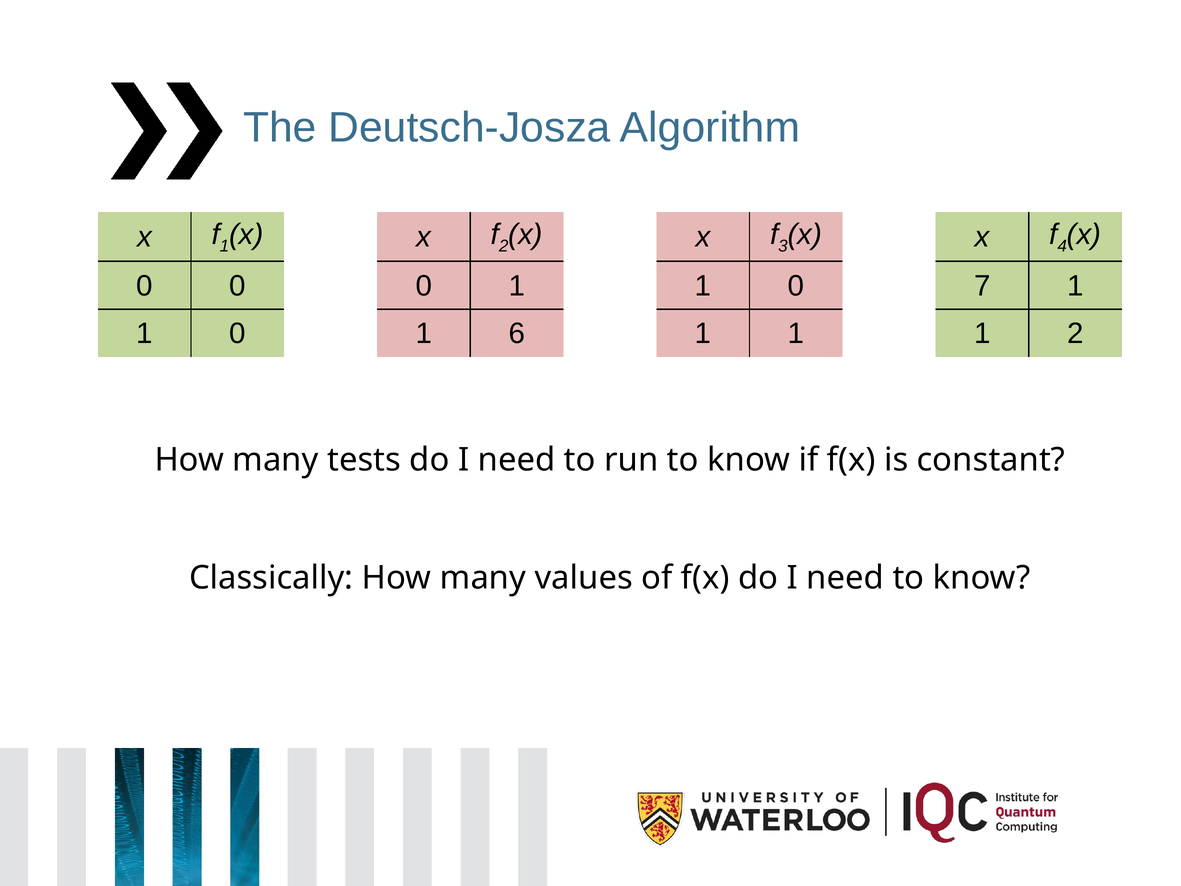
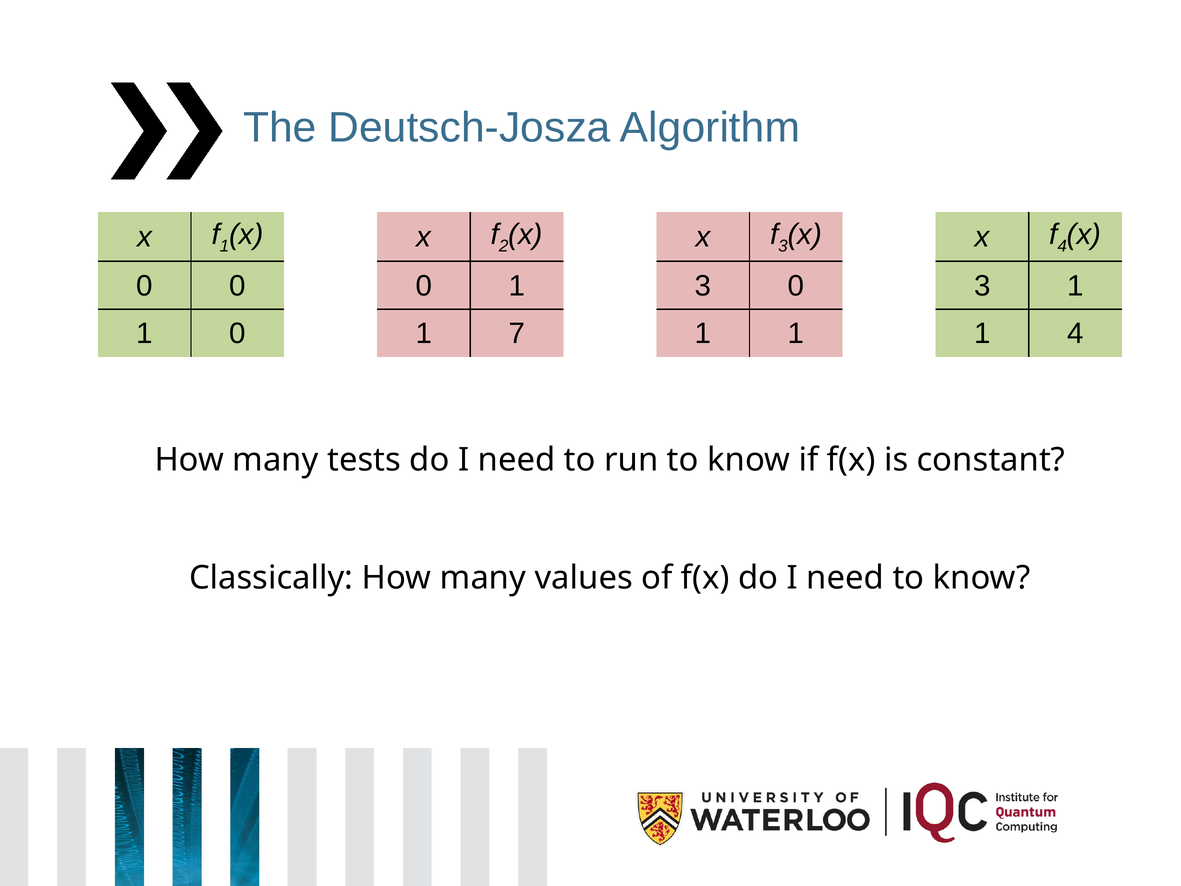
0 1 1: 1 -> 3
0 7: 7 -> 3
6: 6 -> 7
1 2: 2 -> 4
